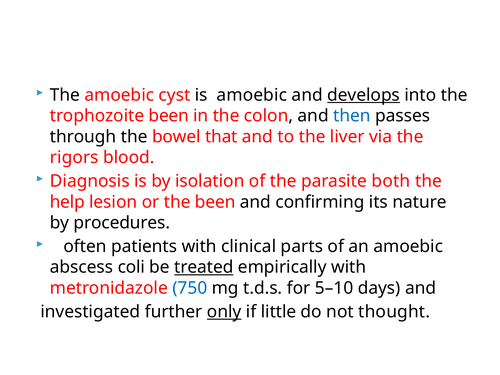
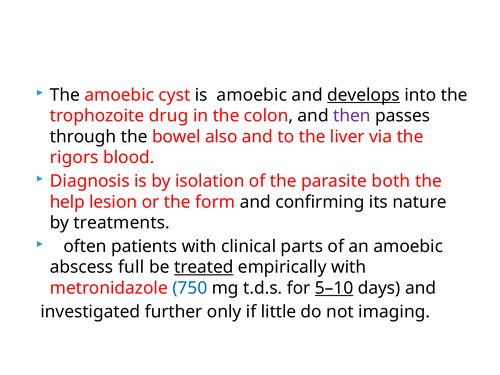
trophozoite been: been -> drug
then colour: blue -> purple
that: that -> also
the been: been -> form
procedures: procedures -> treatments
coli: coli -> full
5–10 underline: none -> present
only underline: present -> none
thought: thought -> imaging
